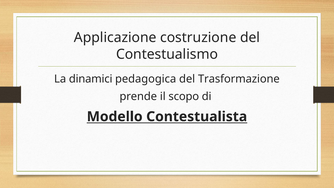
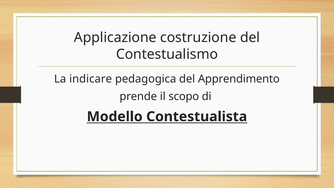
dinamici: dinamici -> indicare
Trasformazione: Trasformazione -> Apprendimento
